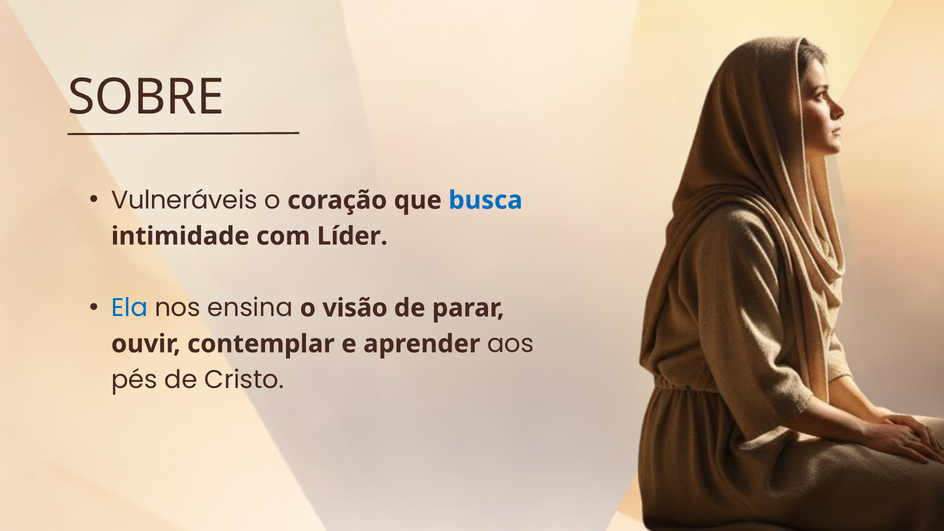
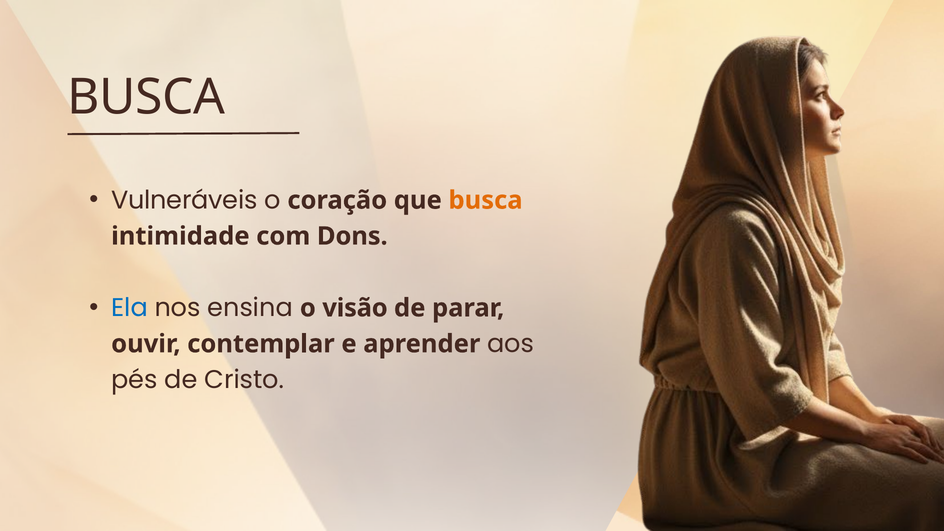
SOBRE at (146, 97): SOBRE -> BUSCA
busca at (486, 200) colour: blue -> orange
Líder: Líder -> Dons
